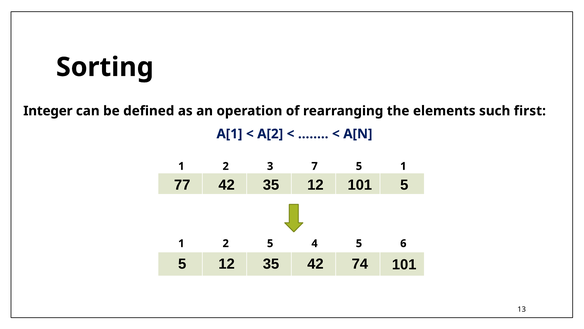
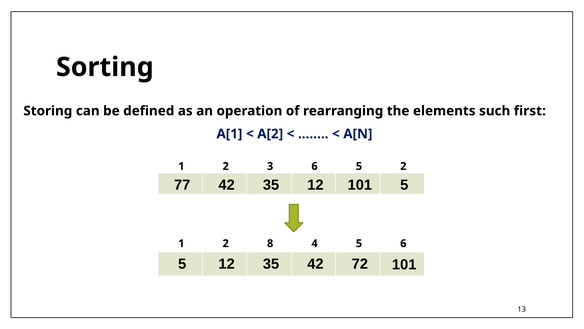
Integer: Integer -> Storing
3 7: 7 -> 6
1 at (403, 166): 1 -> 2
2 5: 5 -> 8
74: 74 -> 72
